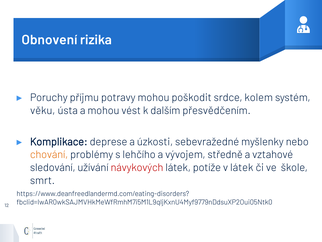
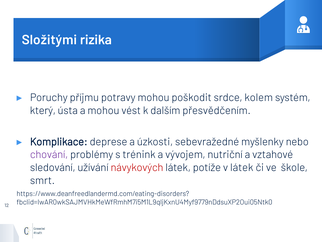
Obnovení: Obnovení -> Složitými
věku: věku -> který
chování colour: orange -> purple
lehčího: lehčího -> trénink
středně: středně -> nutriční
